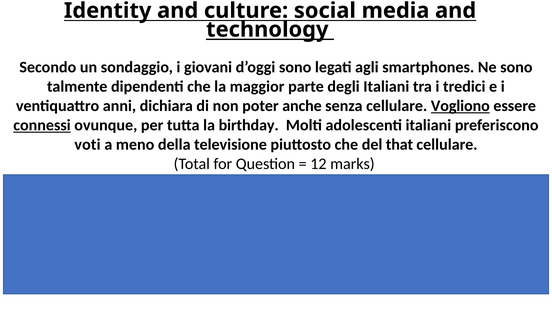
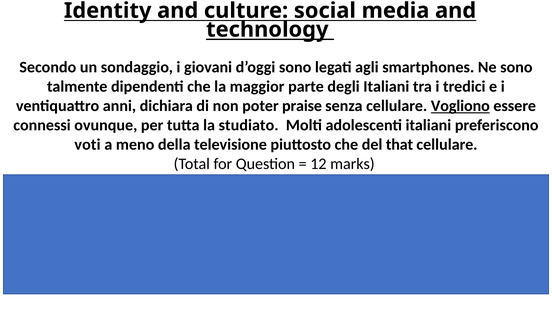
anche: anche -> praise
connessi underline: present -> none
birthday: birthday -> studiato
